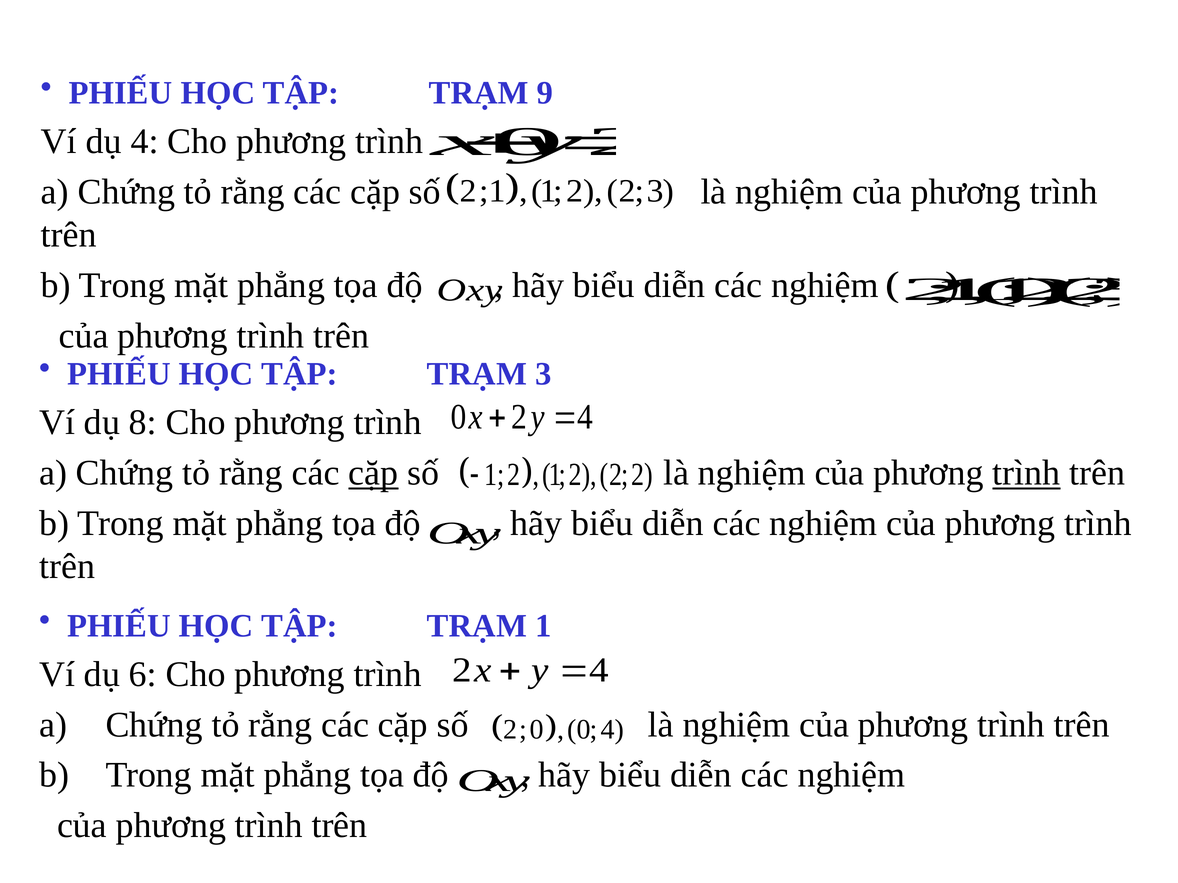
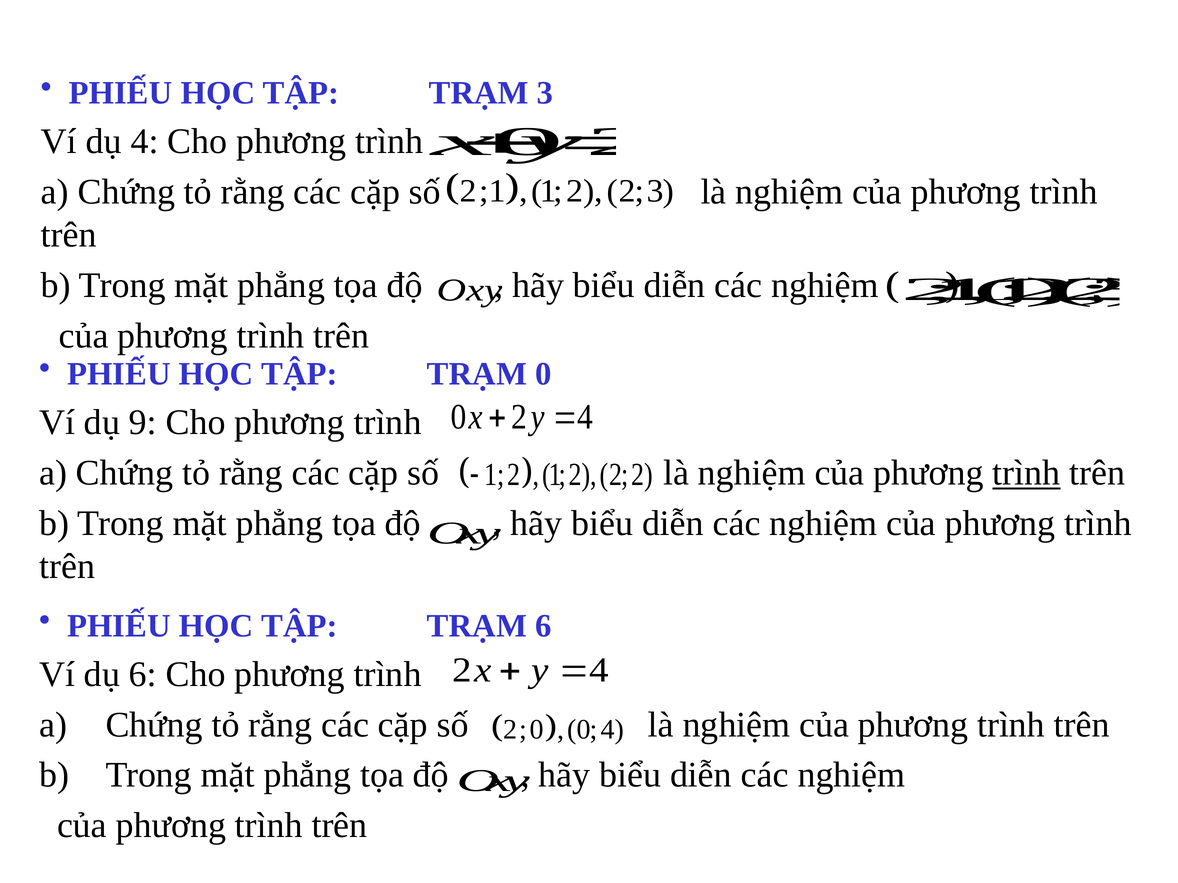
9: 9 -> 3
TRẠM 3: 3 -> 0
8: 8 -> 9
cặp at (373, 473) underline: present -> none
TRẠM 1: 1 -> 6
